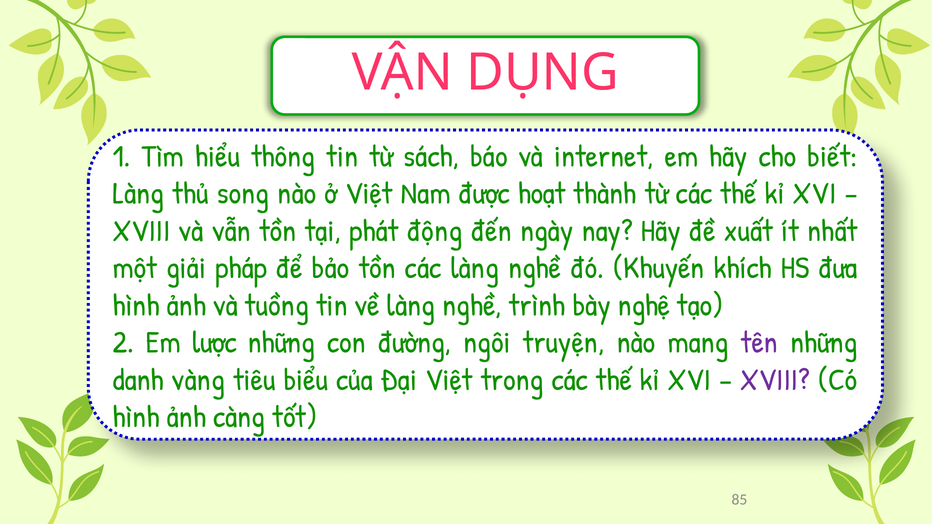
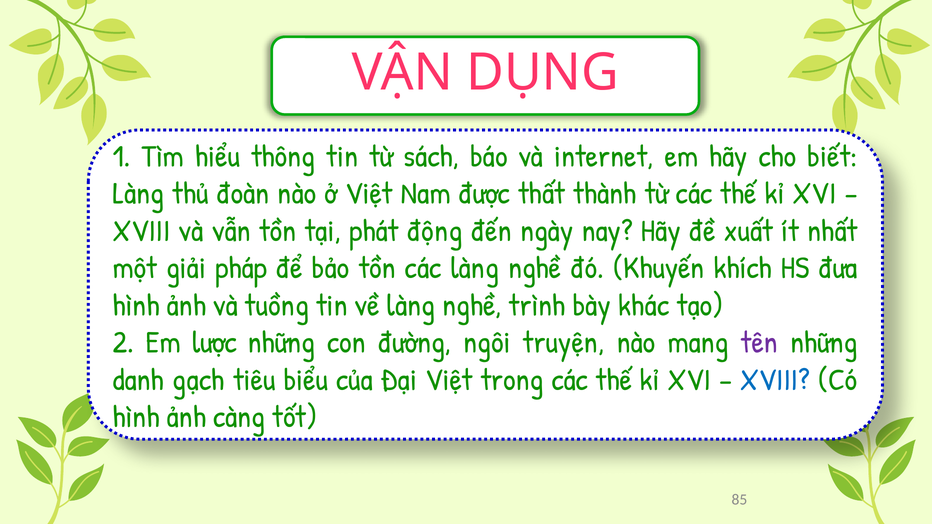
song: song -> đoàn
hoạt: hoạt -> thất
nghệ: nghệ -> khác
vàng: vàng -> gạch
XVIII at (775, 380) colour: purple -> blue
